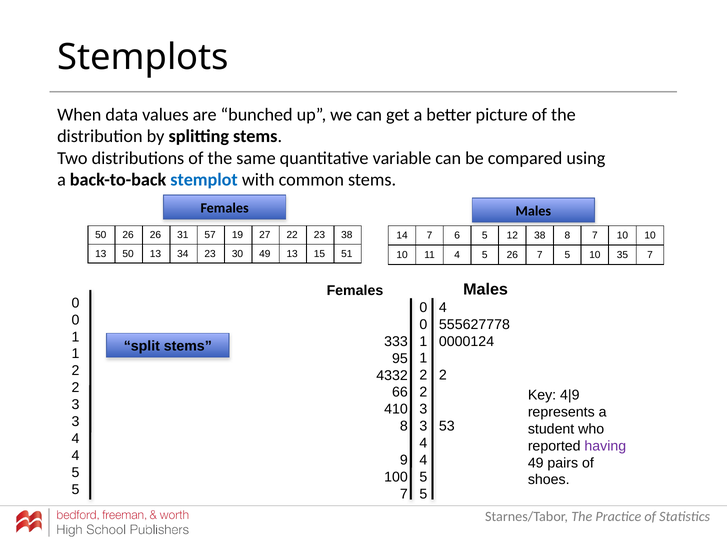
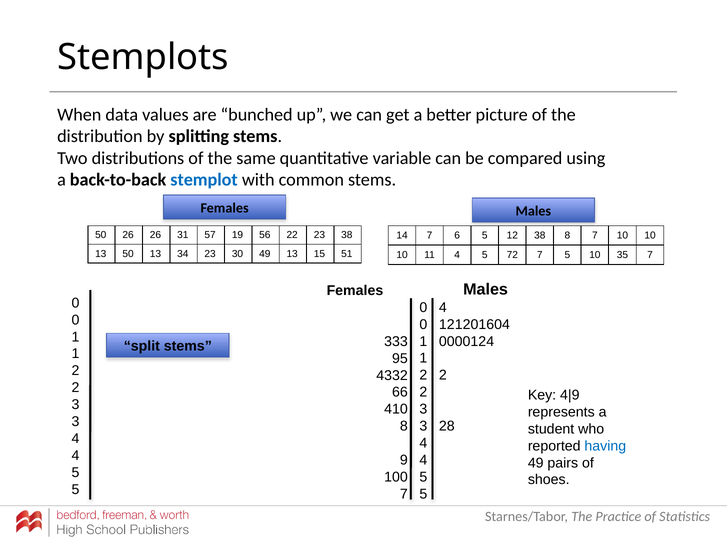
27: 27 -> 56
5 26: 26 -> 72
555627778: 555627778 -> 121201604
53: 53 -> 28
having colour: purple -> blue
